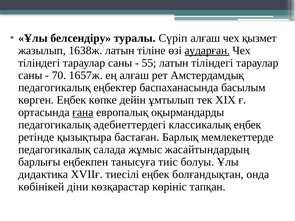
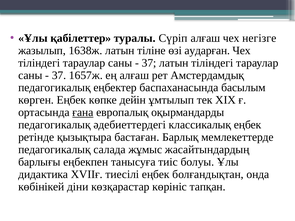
белсендіру: белсендіру -> қабілеттер
қызмет: қызмет -> негізге
аударған underline: present -> none
55 at (149, 63): 55 -> 37
70 at (59, 75): 70 -> 37
